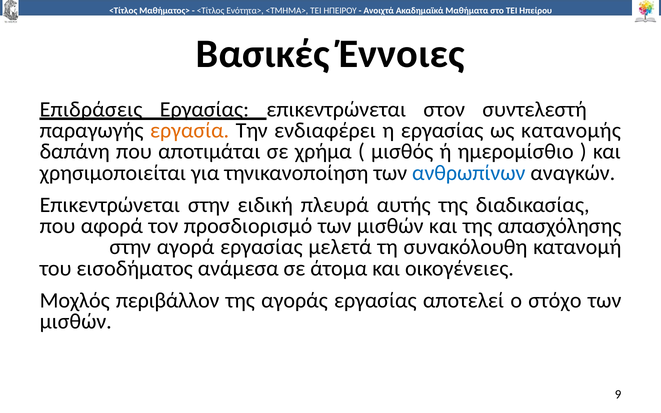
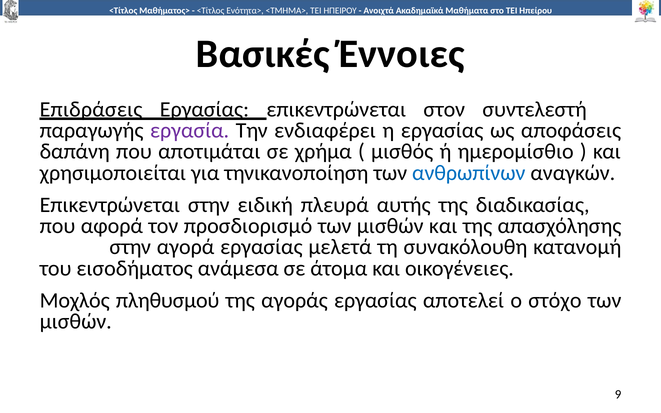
εργασία colour: orange -> purple
κατανοµής: κατανοµής -> αποφάσεις
περιβάλλον: περιβάλλον -> πληθυσµού
